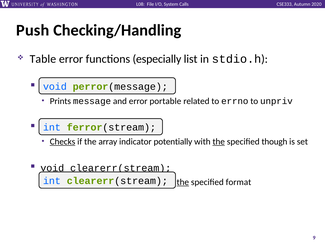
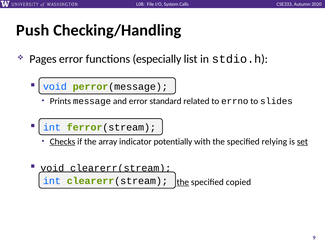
Table: Table -> Pages
portable: portable -> standard
unpriv: unpriv -> slides
the at (219, 141) underline: present -> none
though: though -> relying
set underline: none -> present
format: format -> copied
